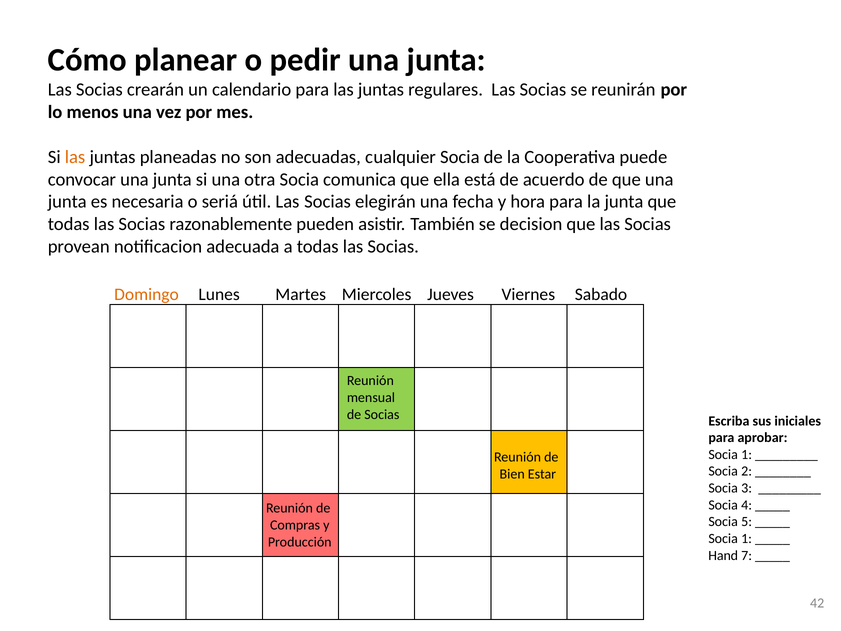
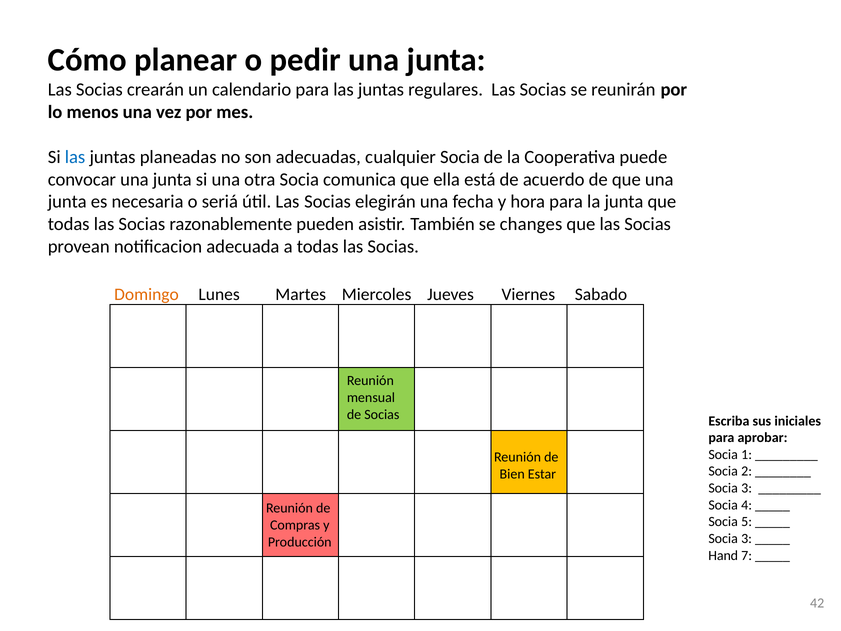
las at (75, 157) colour: orange -> blue
decision: decision -> changes
1 at (747, 538): 1 -> 3
